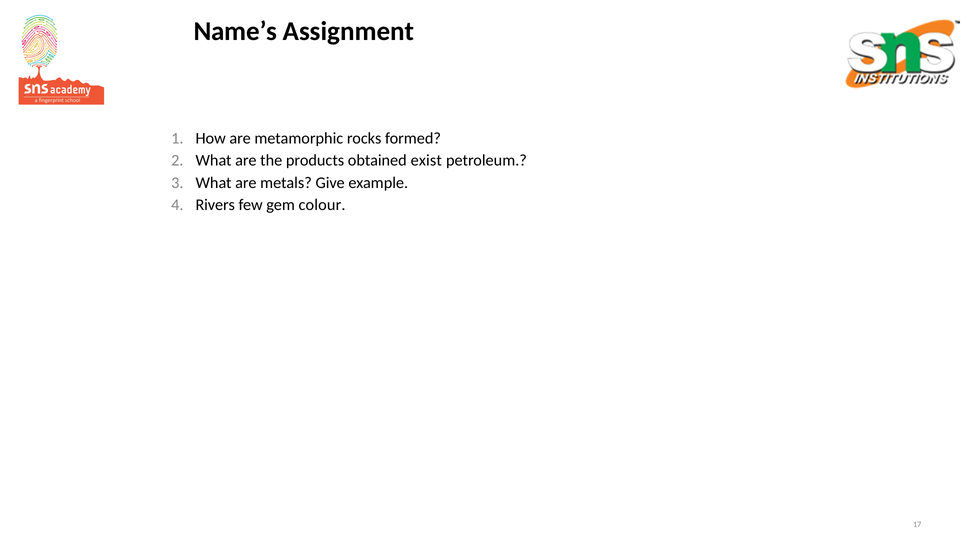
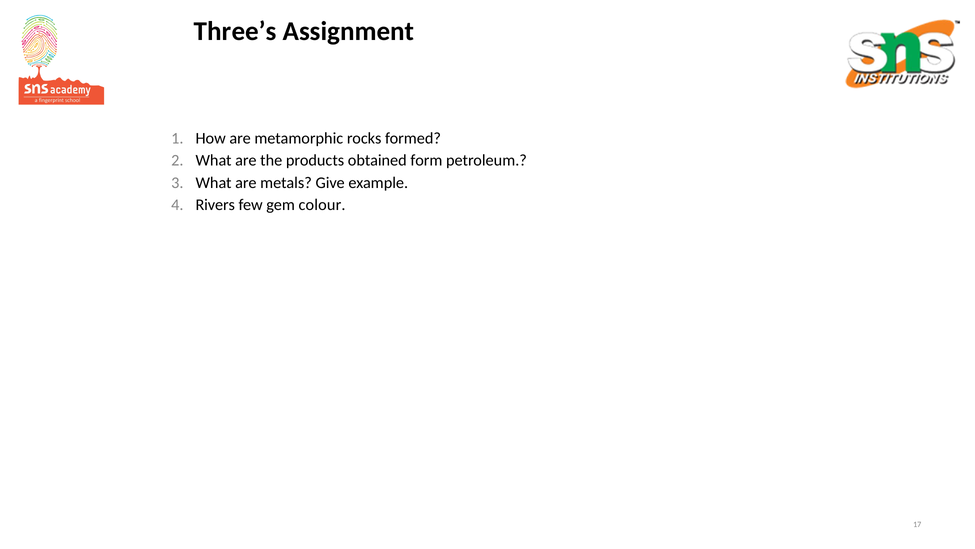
Name’s: Name’s -> Three’s
exist: exist -> form
